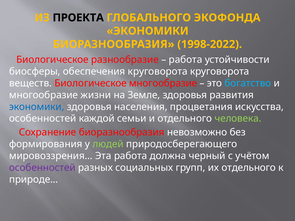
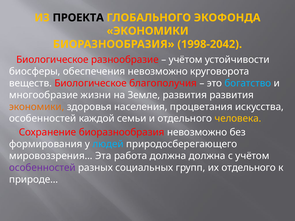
1998-2022: 1998-2022 -> 1998-2042
работа at (186, 60): работа -> учётом
обеспечения круговорота: круговорота -> невозможно
Биологическое многообразие: многообразие -> благополучия
Земле здоровья: здоровья -> развития
экономики at (37, 107) colour: blue -> orange
человека colour: light green -> yellow
людей colour: light green -> light blue
должна черный: черный -> должна
